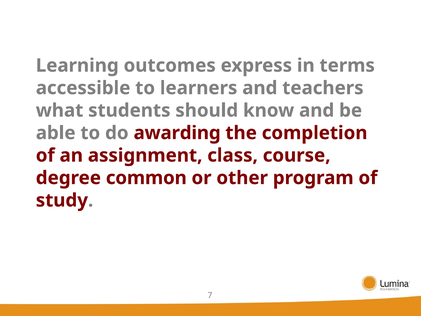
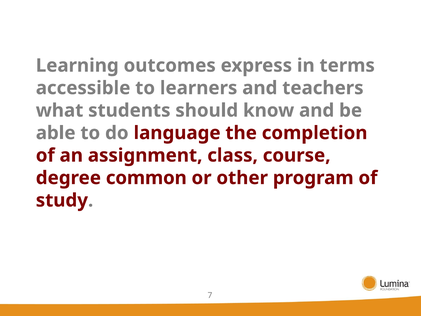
awarding: awarding -> language
